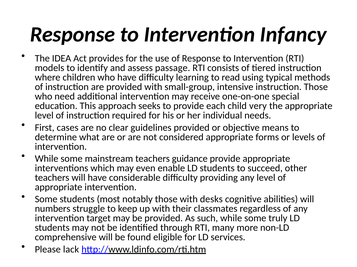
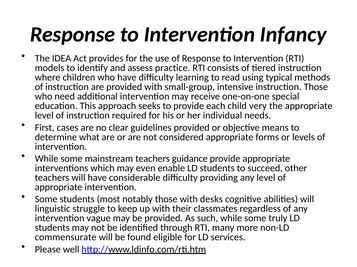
passage: passage -> practice
numbers: numbers -> linguistic
target: target -> vague
comprehensive: comprehensive -> commensurate
lack: lack -> well
